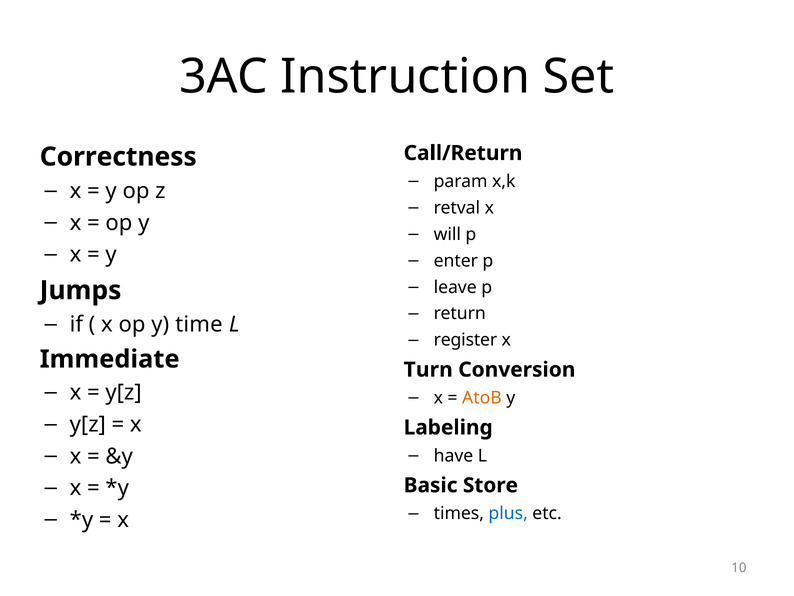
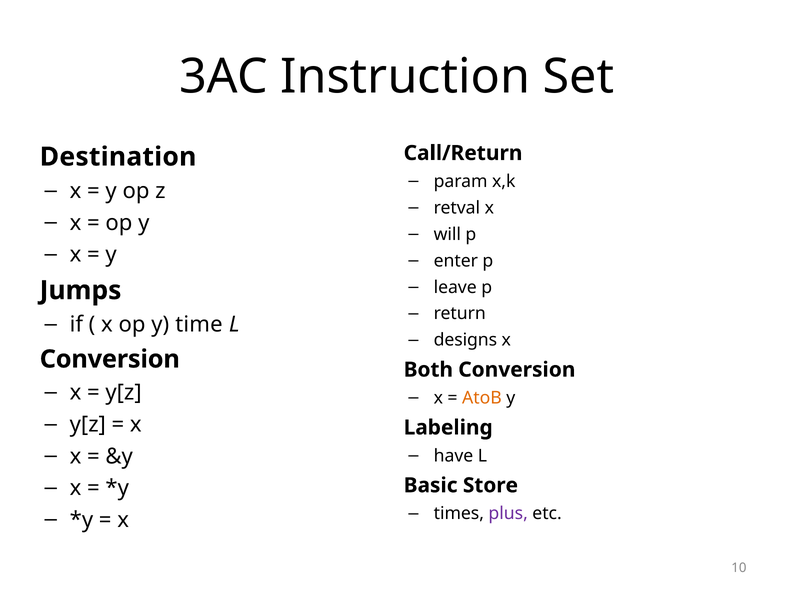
Correctness: Correctness -> Destination
register: register -> designs
Immediate at (110, 359): Immediate -> Conversion
Turn: Turn -> Both
plus colour: blue -> purple
